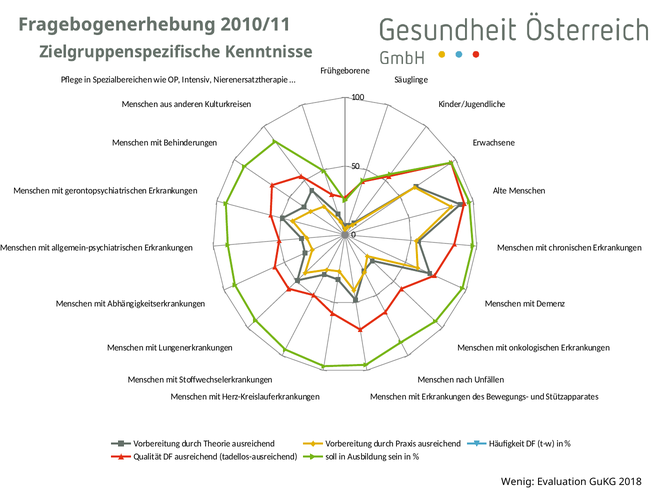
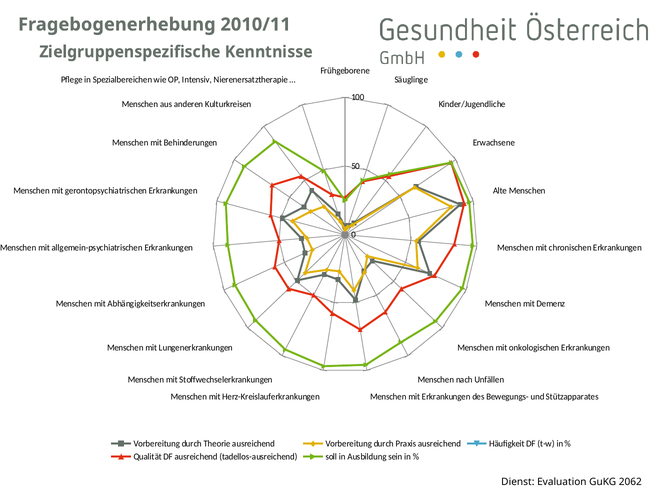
Wenig: Wenig -> Dienst
2018: 2018 -> 2062
